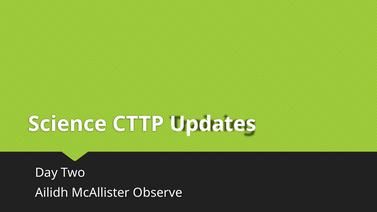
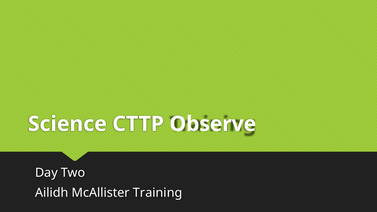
Updates: Updates -> Observe
Observe: Observe -> Training
